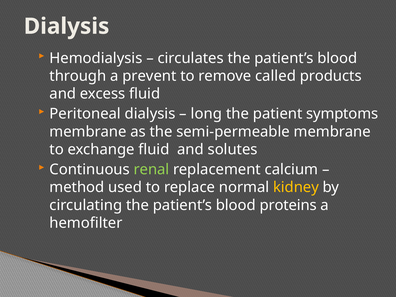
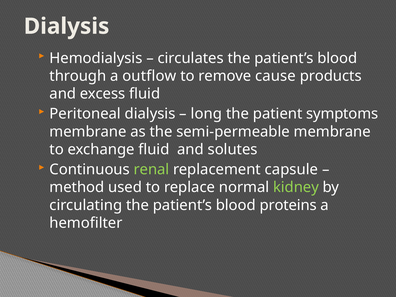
prevent: prevent -> outflow
called: called -> cause
calcium: calcium -> capsule
kidney colour: yellow -> light green
